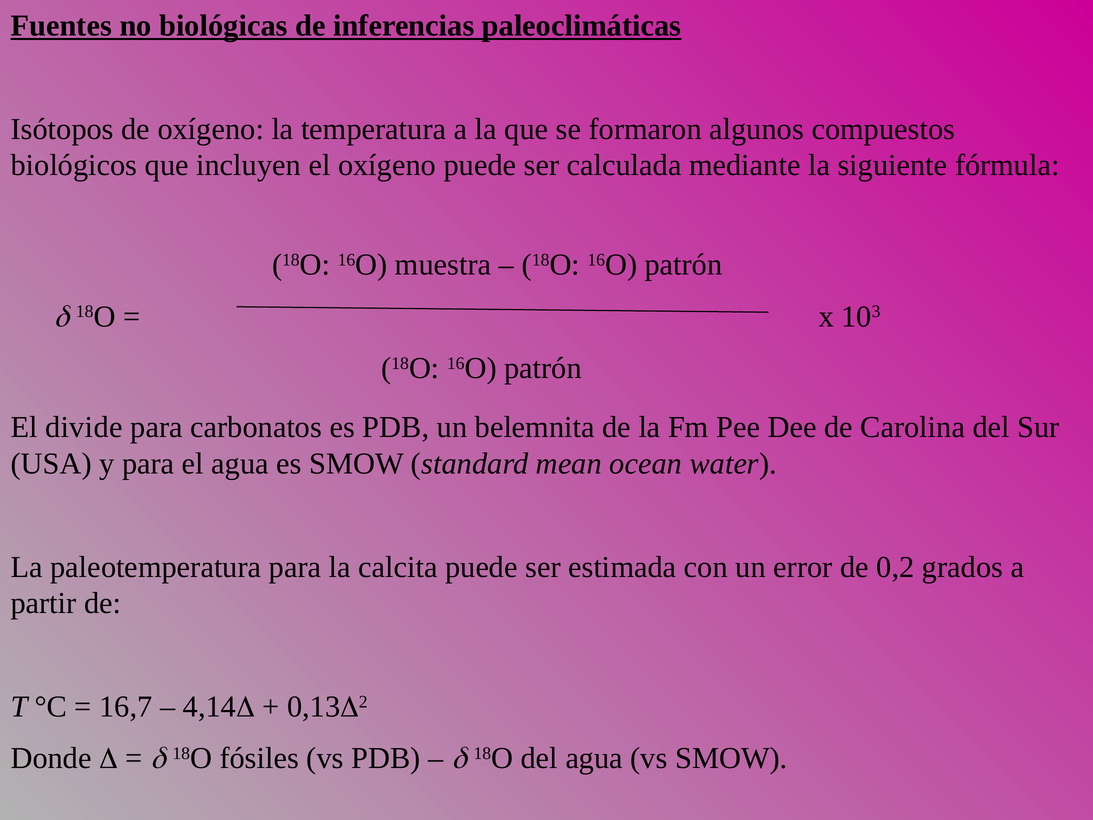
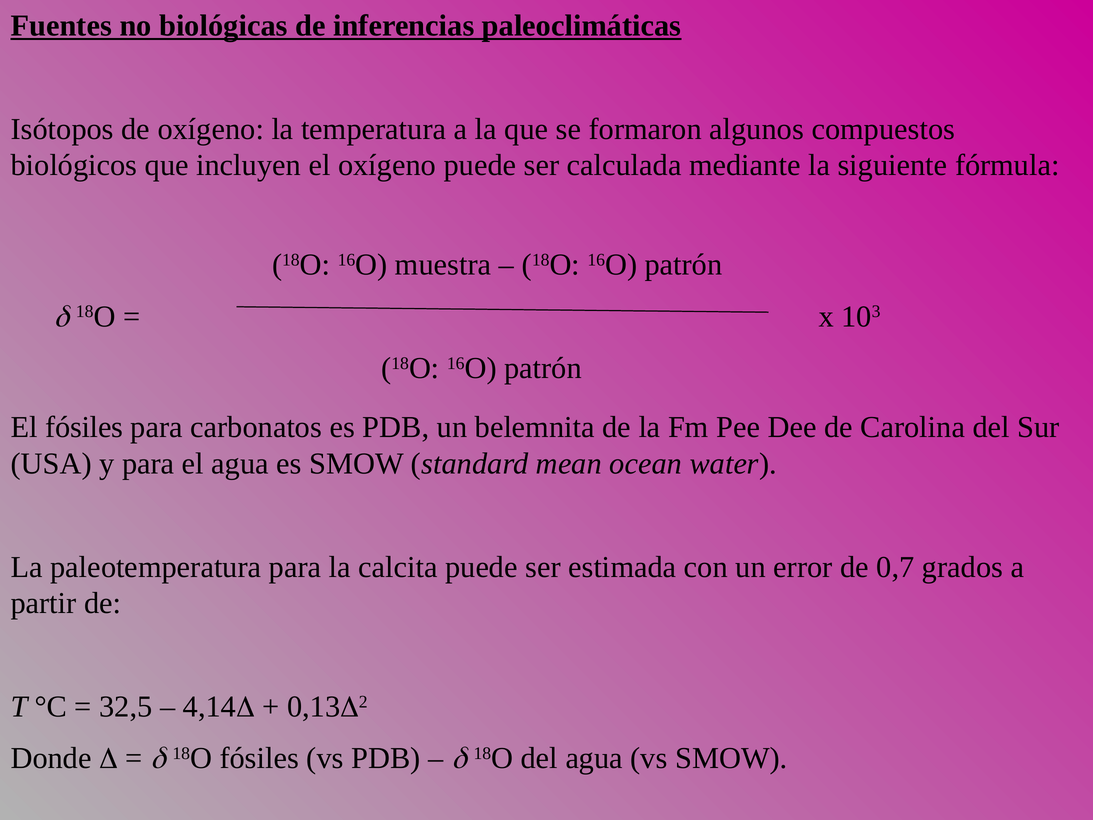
El divide: divide -> fósiles
0,2: 0,2 -> 0,7
16,7: 16,7 -> 32,5
